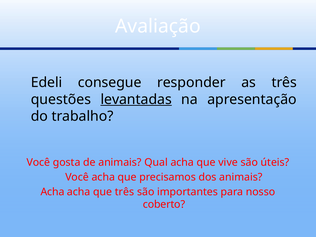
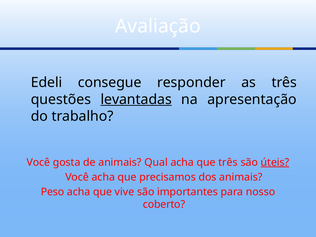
que vive: vive -> três
úteis underline: none -> present
Acha at (53, 192): Acha -> Peso
que três: três -> vive
